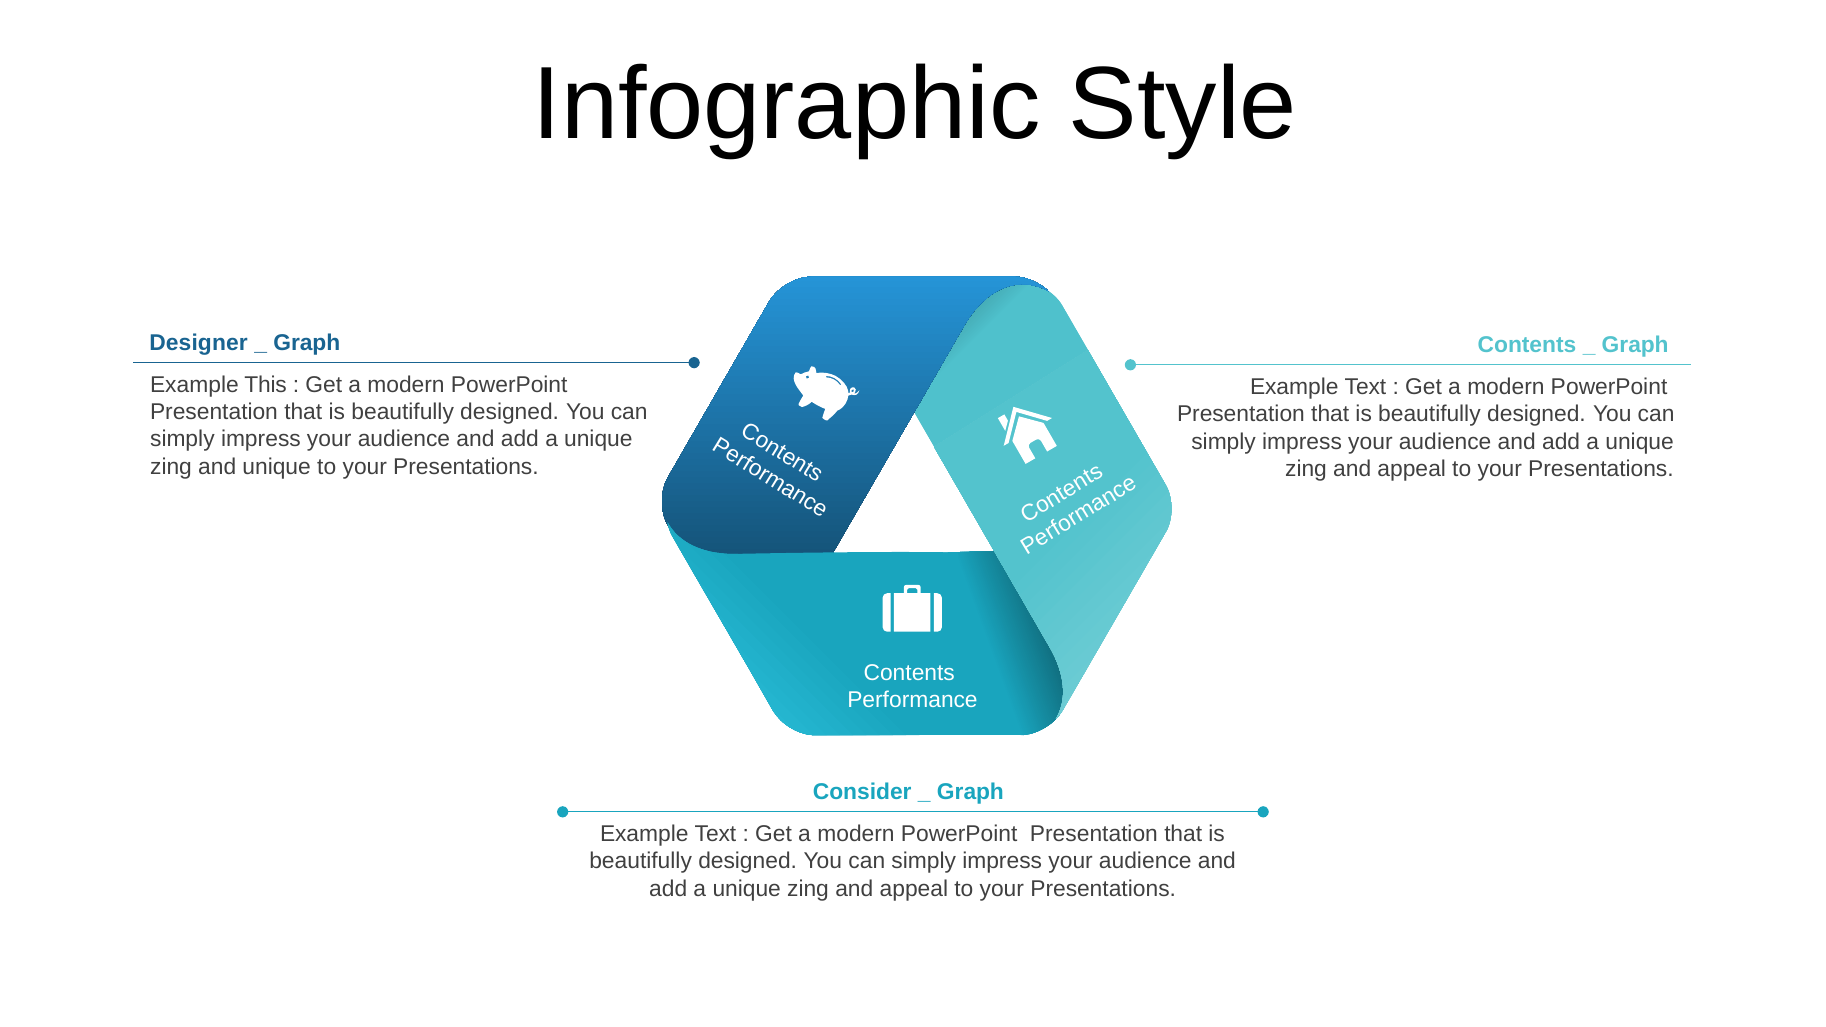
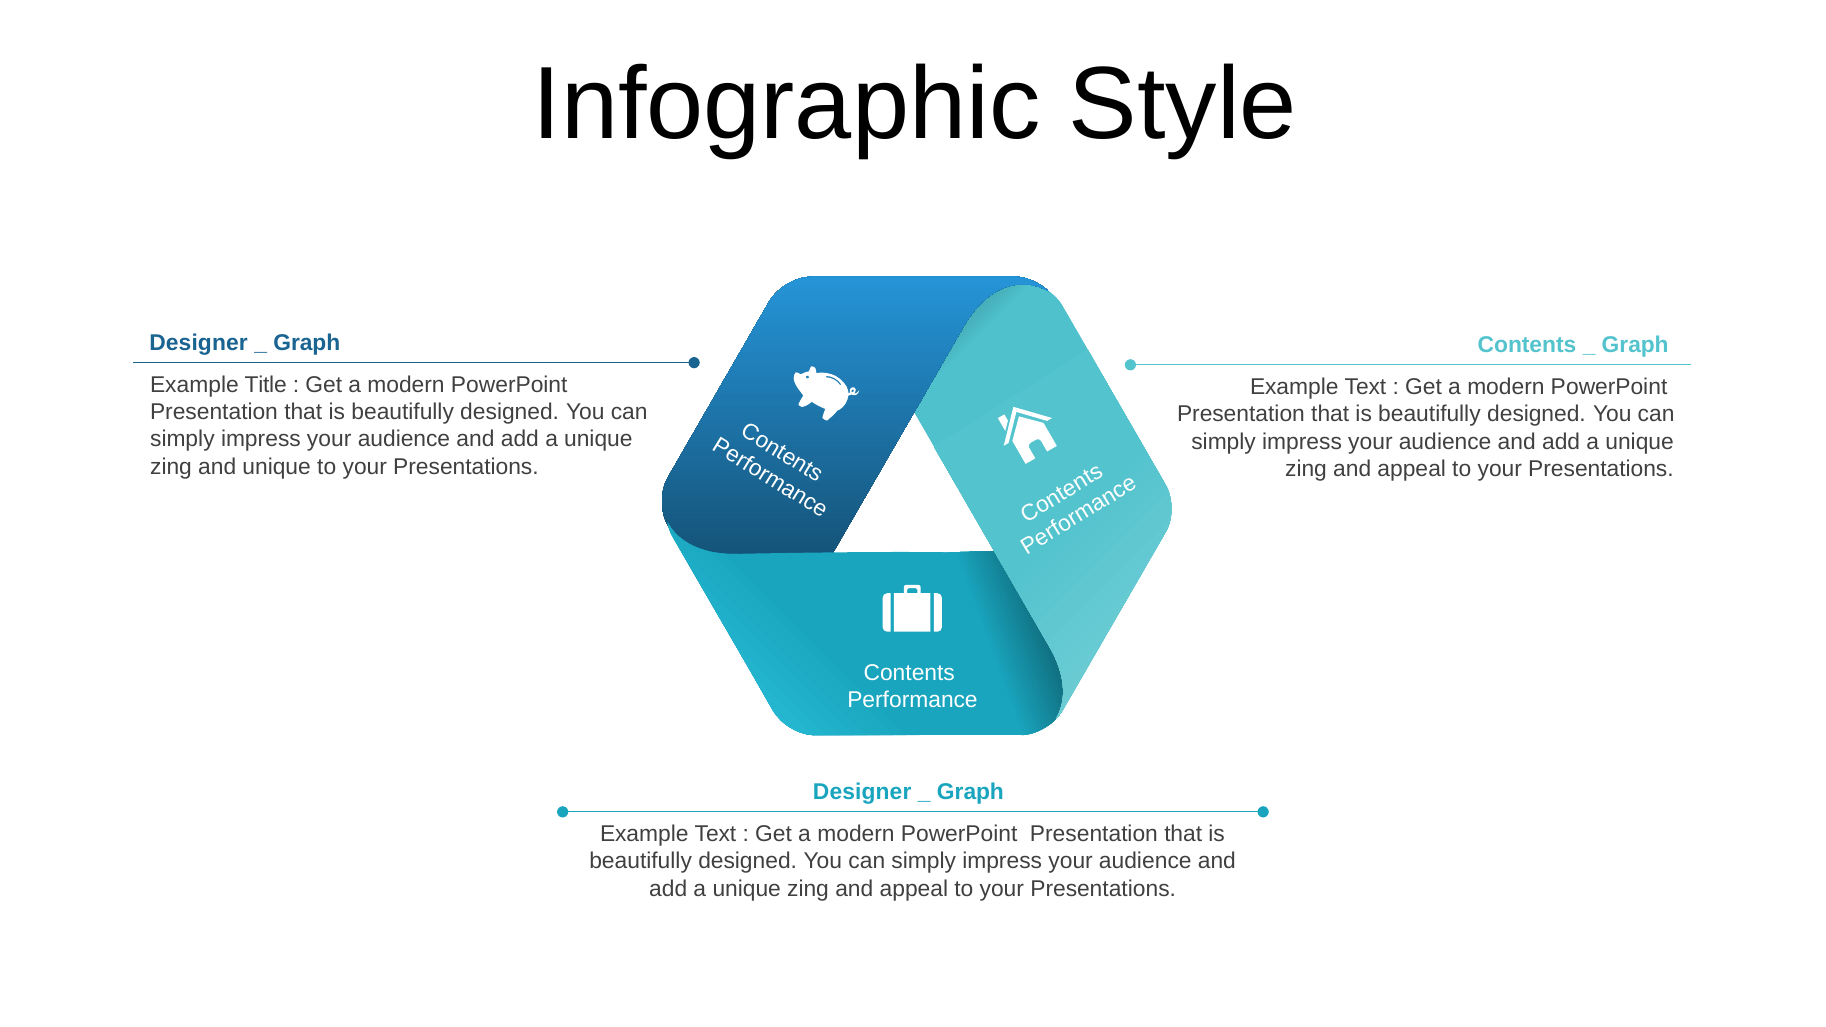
This: This -> Title
Consider at (862, 792): Consider -> Designer
